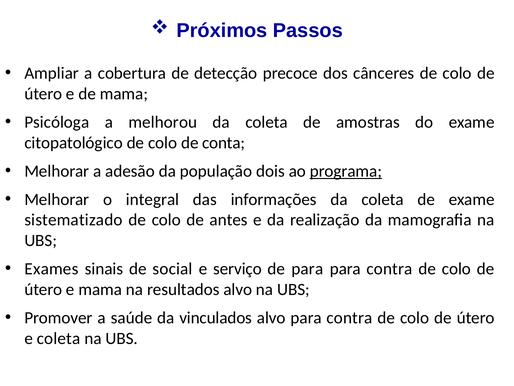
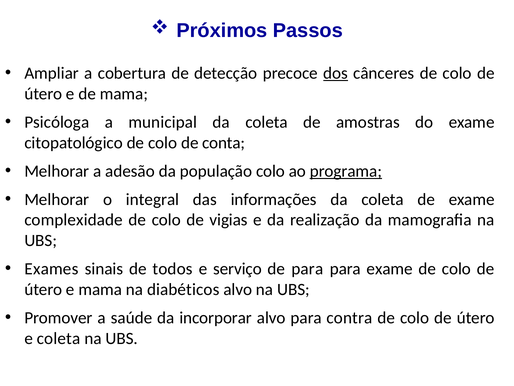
dos underline: none -> present
melhorou: melhorou -> municipal
população dois: dois -> colo
sistematizado: sistematizado -> complexidade
antes: antes -> vigias
social: social -> todos
contra at (390, 269): contra -> exame
resultados: resultados -> diabéticos
vinculados: vinculados -> incorporar
